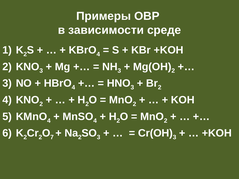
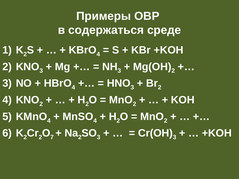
зависимости: зависимости -> содержаться
